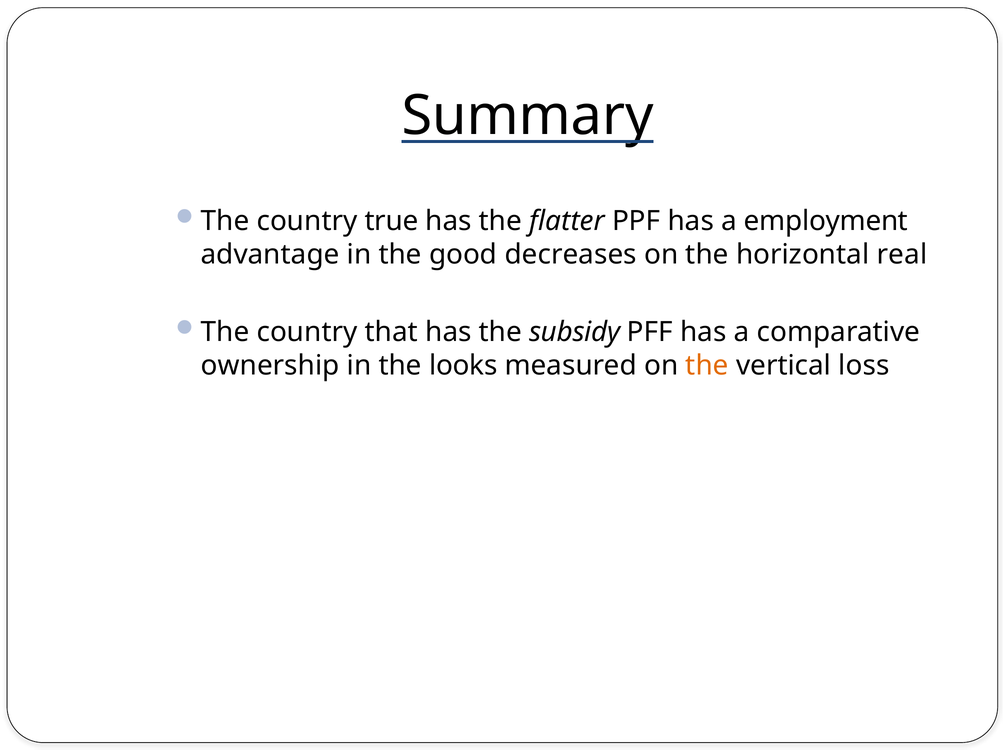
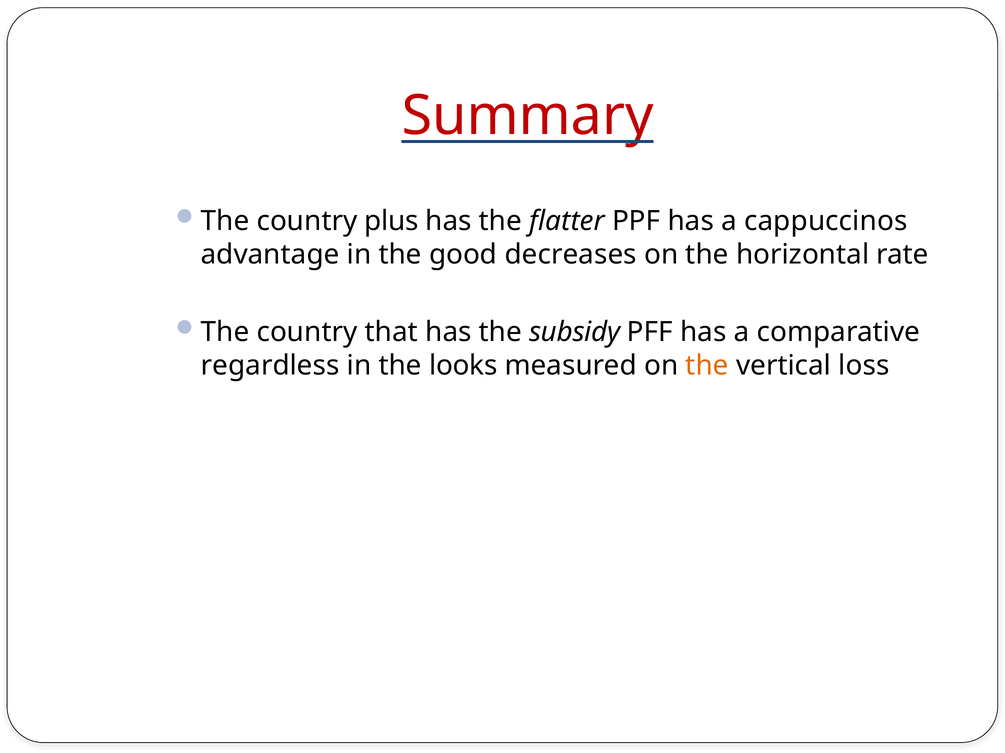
Summary colour: black -> red
true: true -> plus
employment: employment -> cappuccinos
real: real -> rate
ownership: ownership -> regardless
